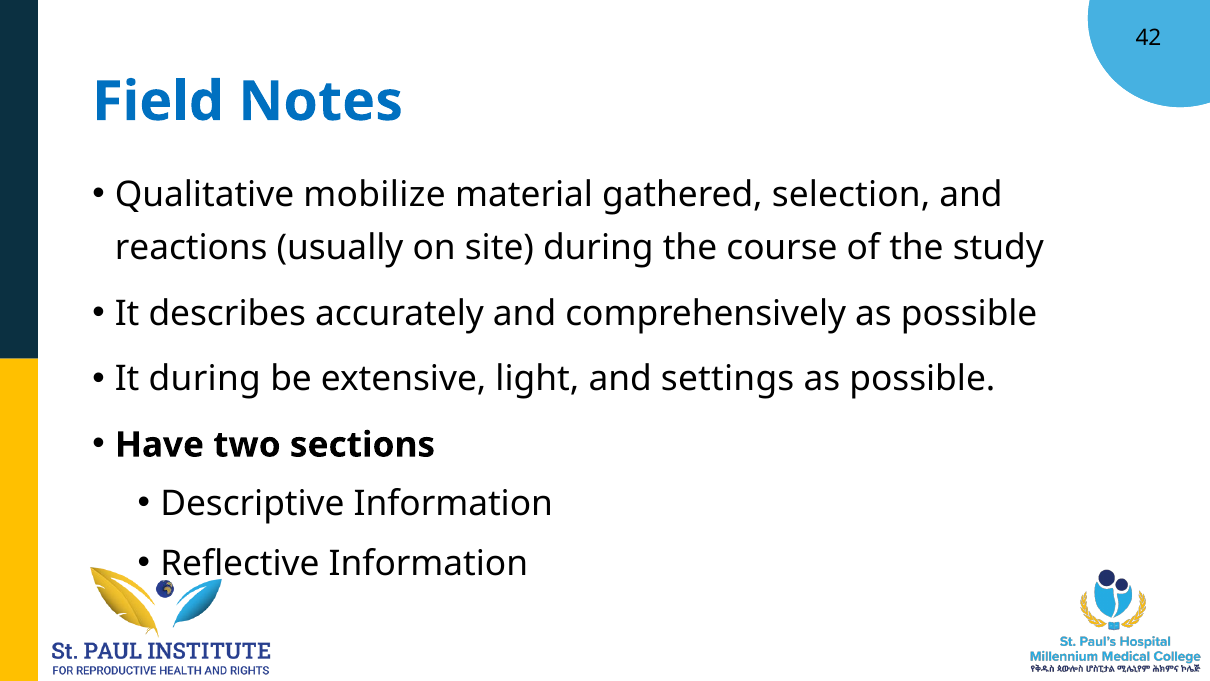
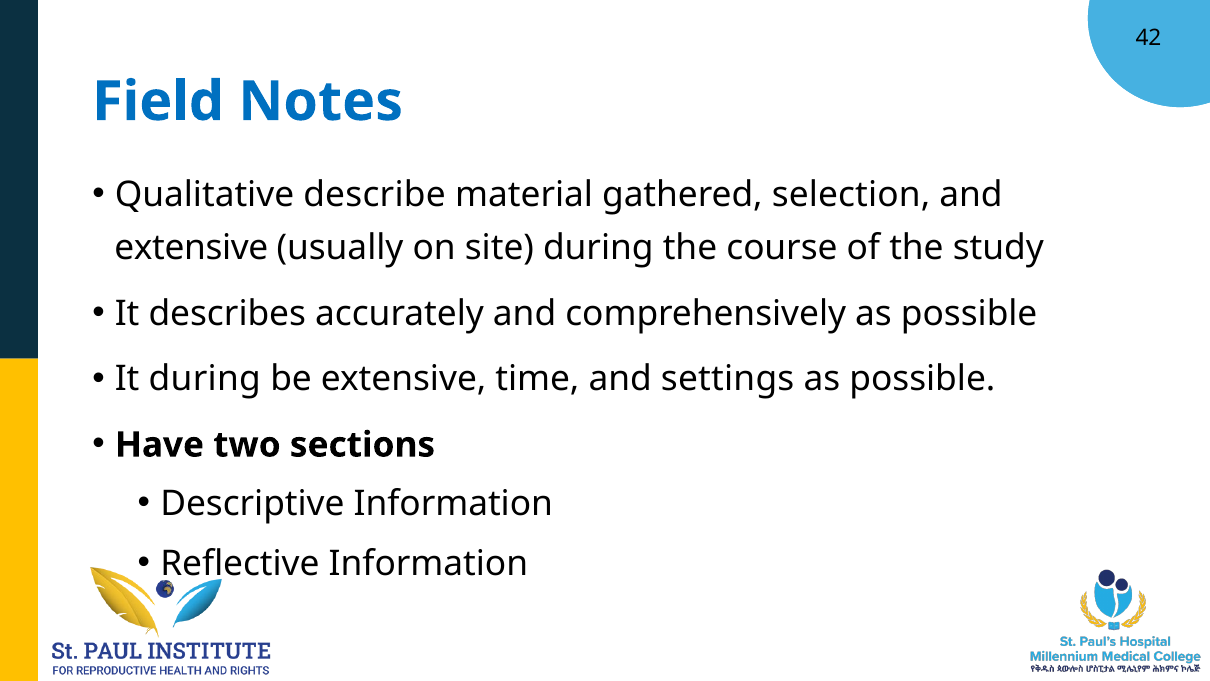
mobilize: mobilize -> describe
reactions at (191, 248): reactions -> extensive
light: light -> time
